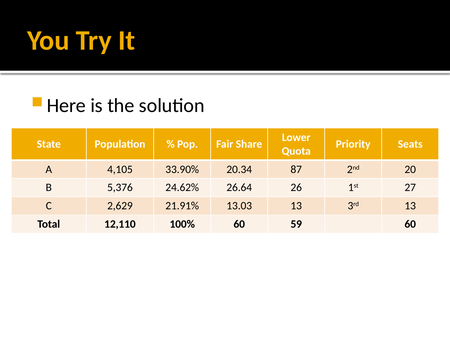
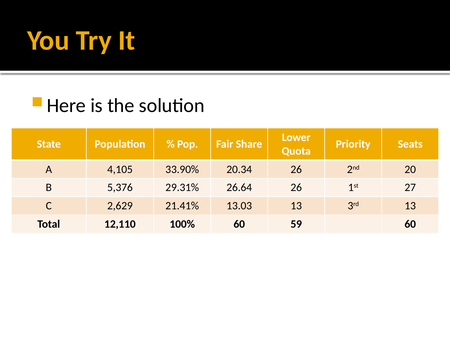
20.34 87: 87 -> 26
24.62%: 24.62% -> 29.31%
21.91%: 21.91% -> 21.41%
